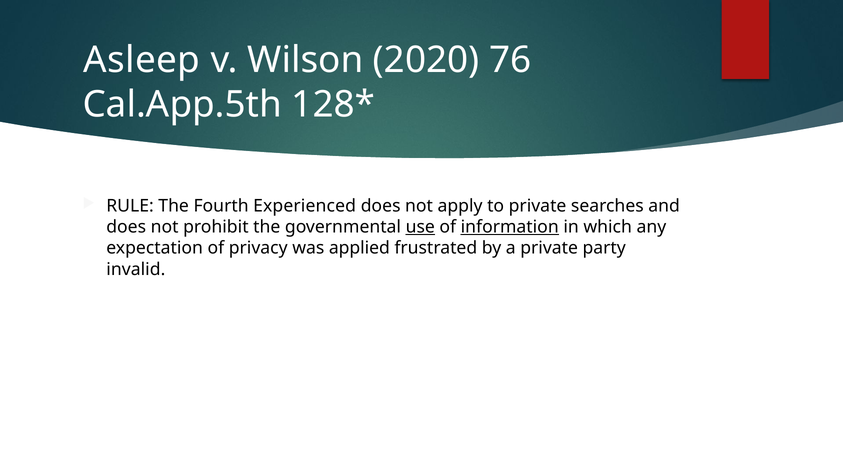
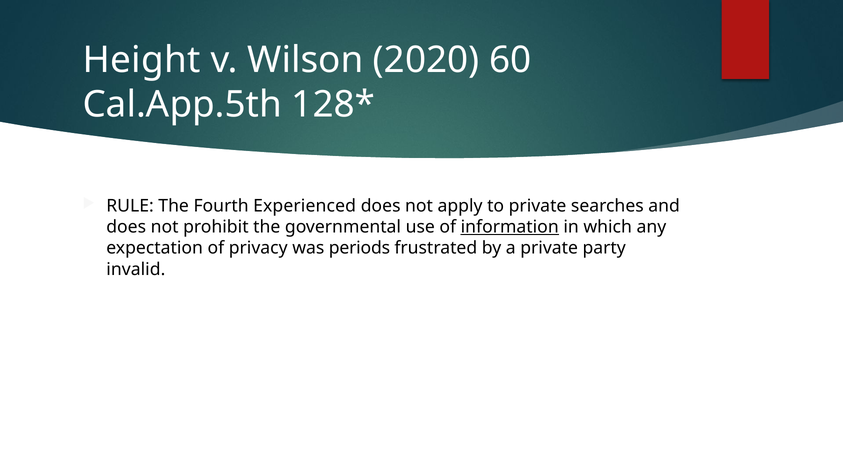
Asleep: Asleep -> Height
76: 76 -> 60
use underline: present -> none
applied: applied -> periods
